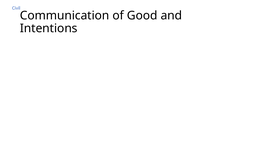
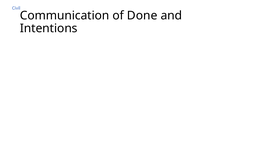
Good: Good -> Done
